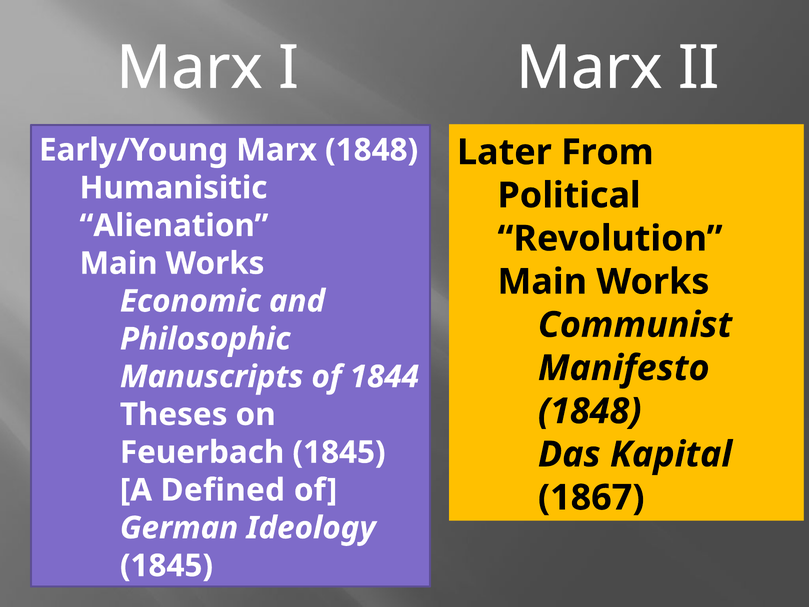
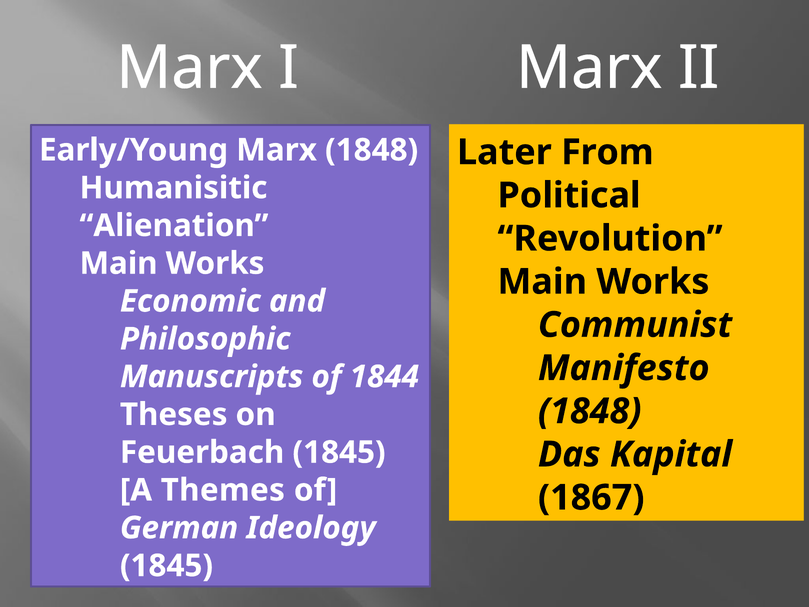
Defined: Defined -> Themes
